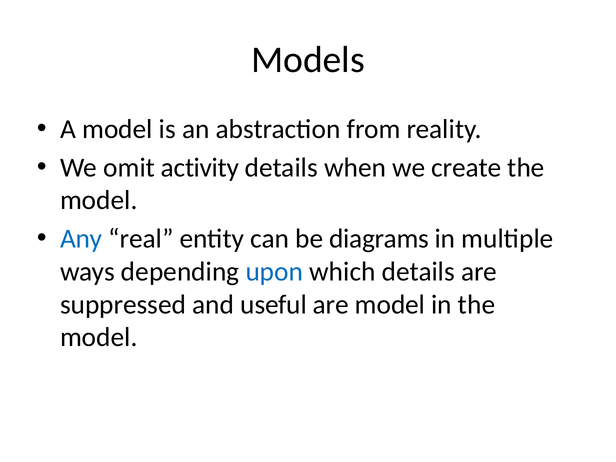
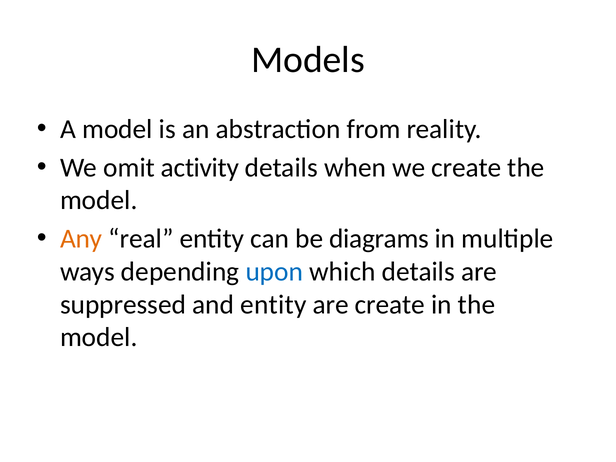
Any colour: blue -> orange
and useful: useful -> entity
are model: model -> create
